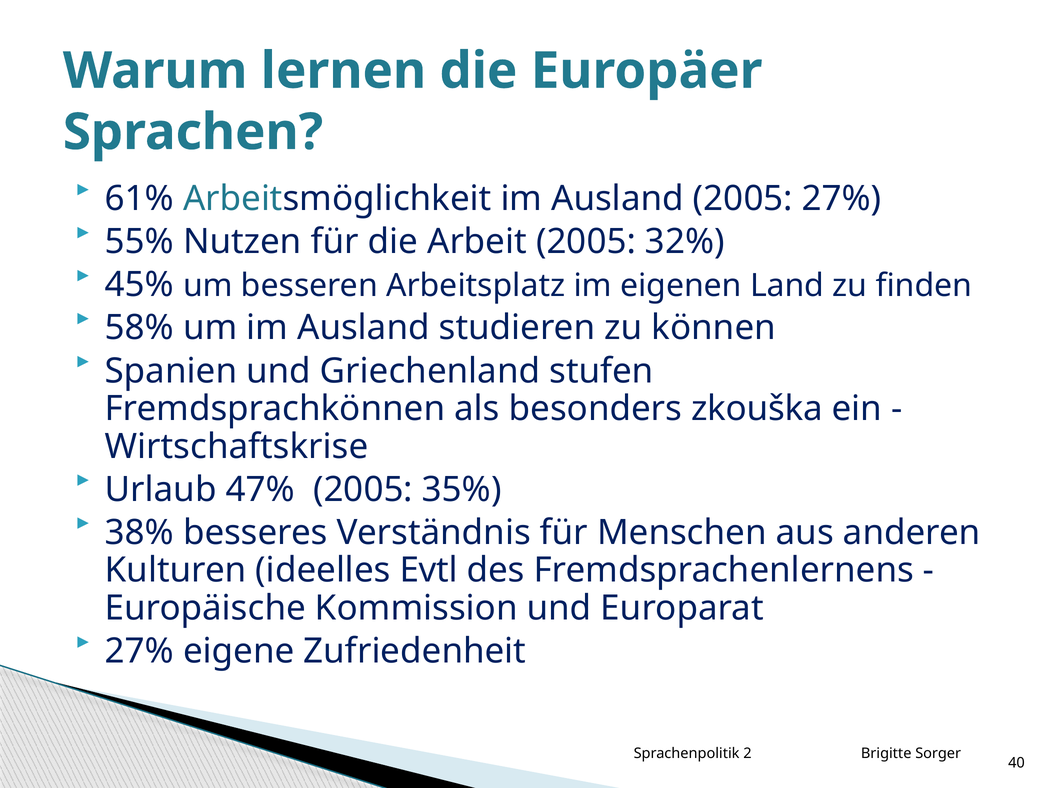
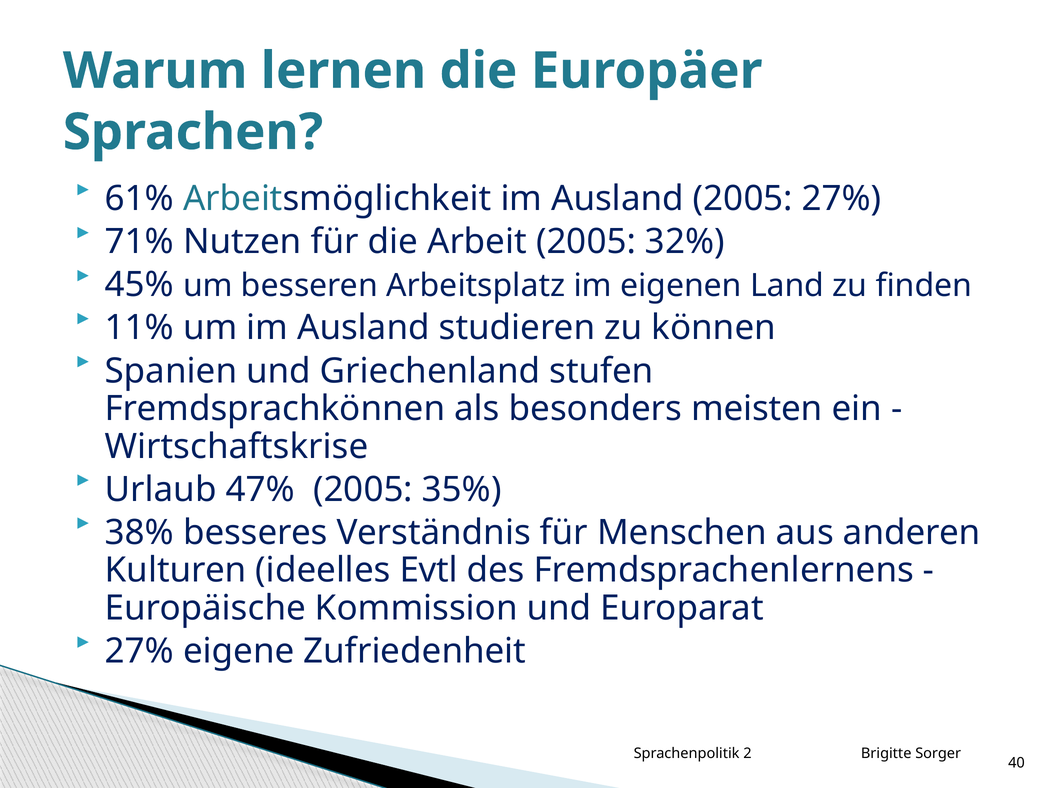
55%: 55% -> 71%
58%: 58% -> 11%
zkouška: zkouška -> meisten
